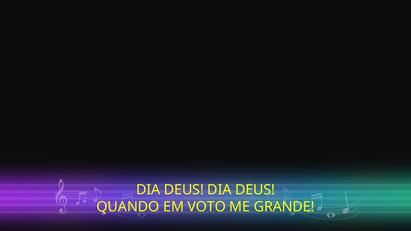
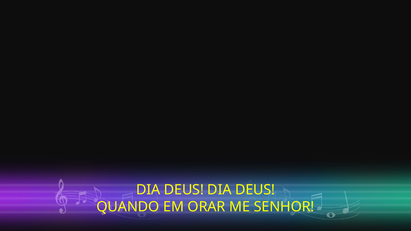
VOTO: VOTO -> ORAR
GRANDE: GRANDE -> SENHOR
